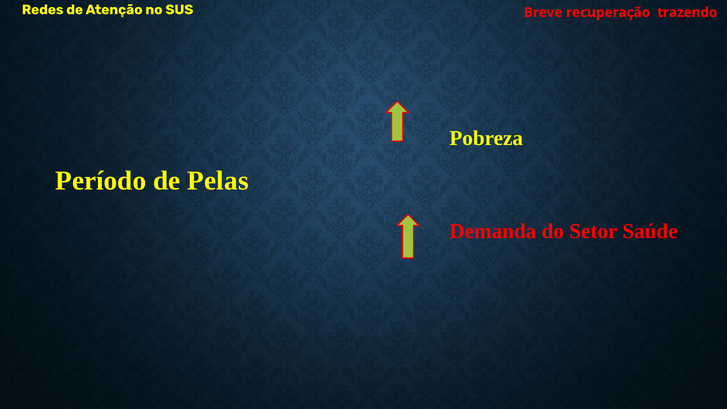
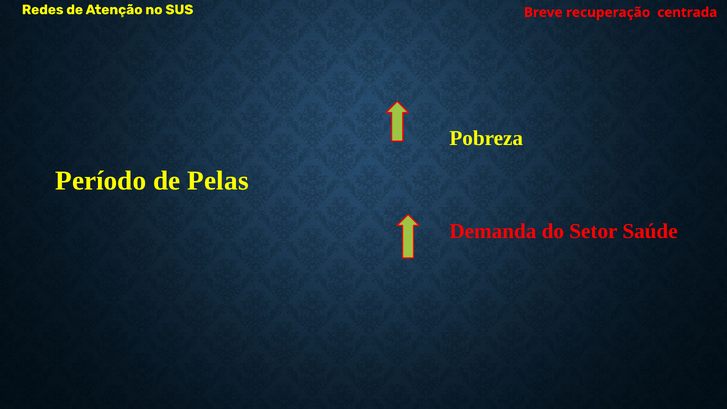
trazendo: trazendo -> centrada
